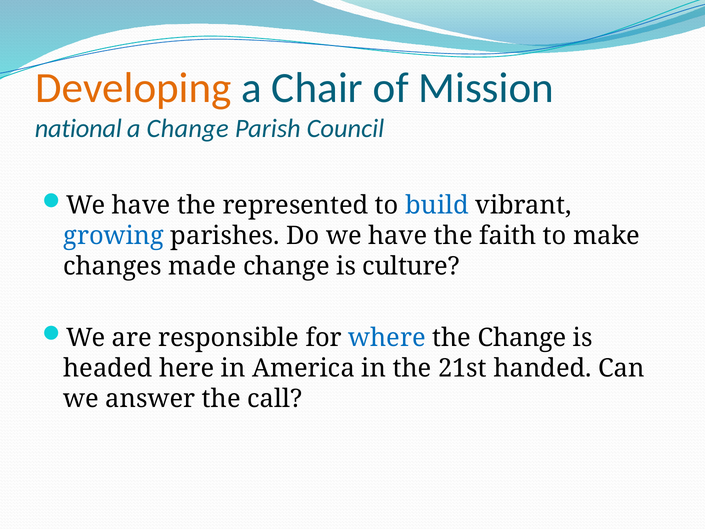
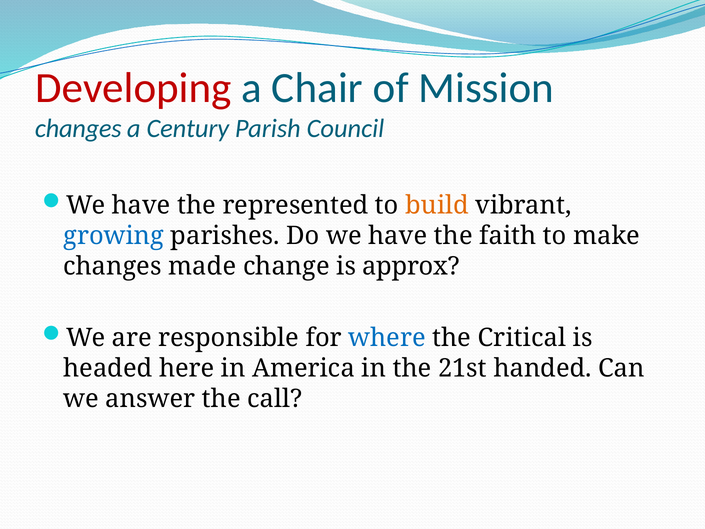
Developing colour: orange -> red
national at (78, 128): national -> changes
a Change: Change -> Century
build colour: blue -> orange
culture: culture -> approx
the Change: Change -> Critical
